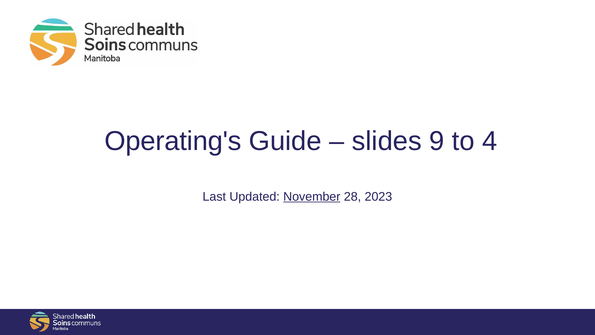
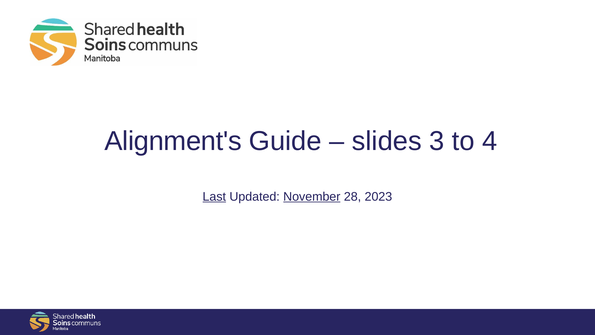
Operating's: Operating's -> Alignment's
9: 9 -> 3
Last underline: none -> present
